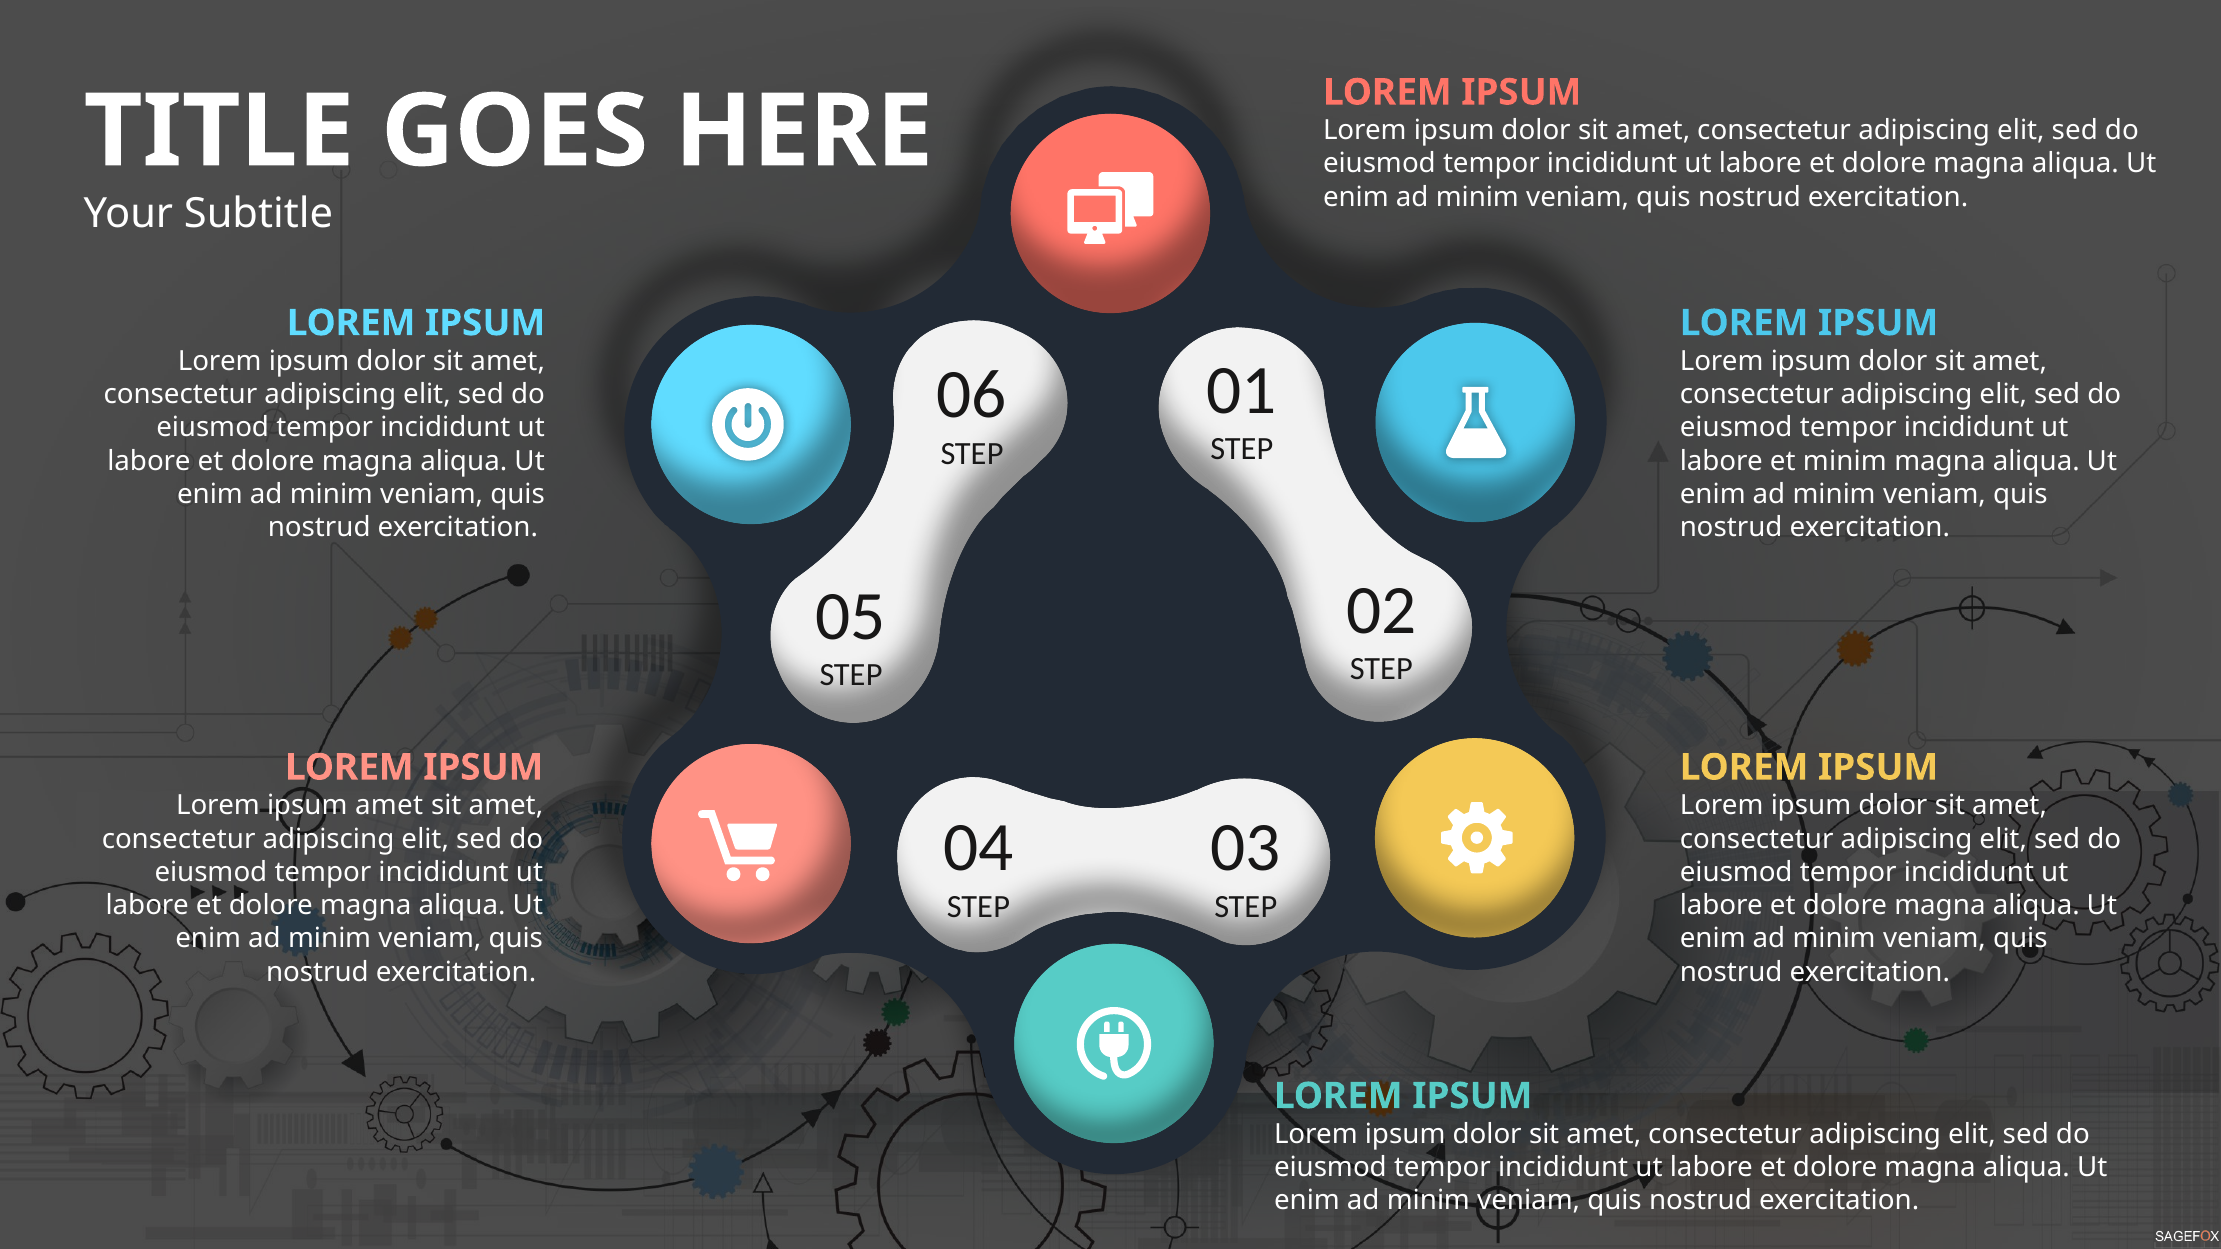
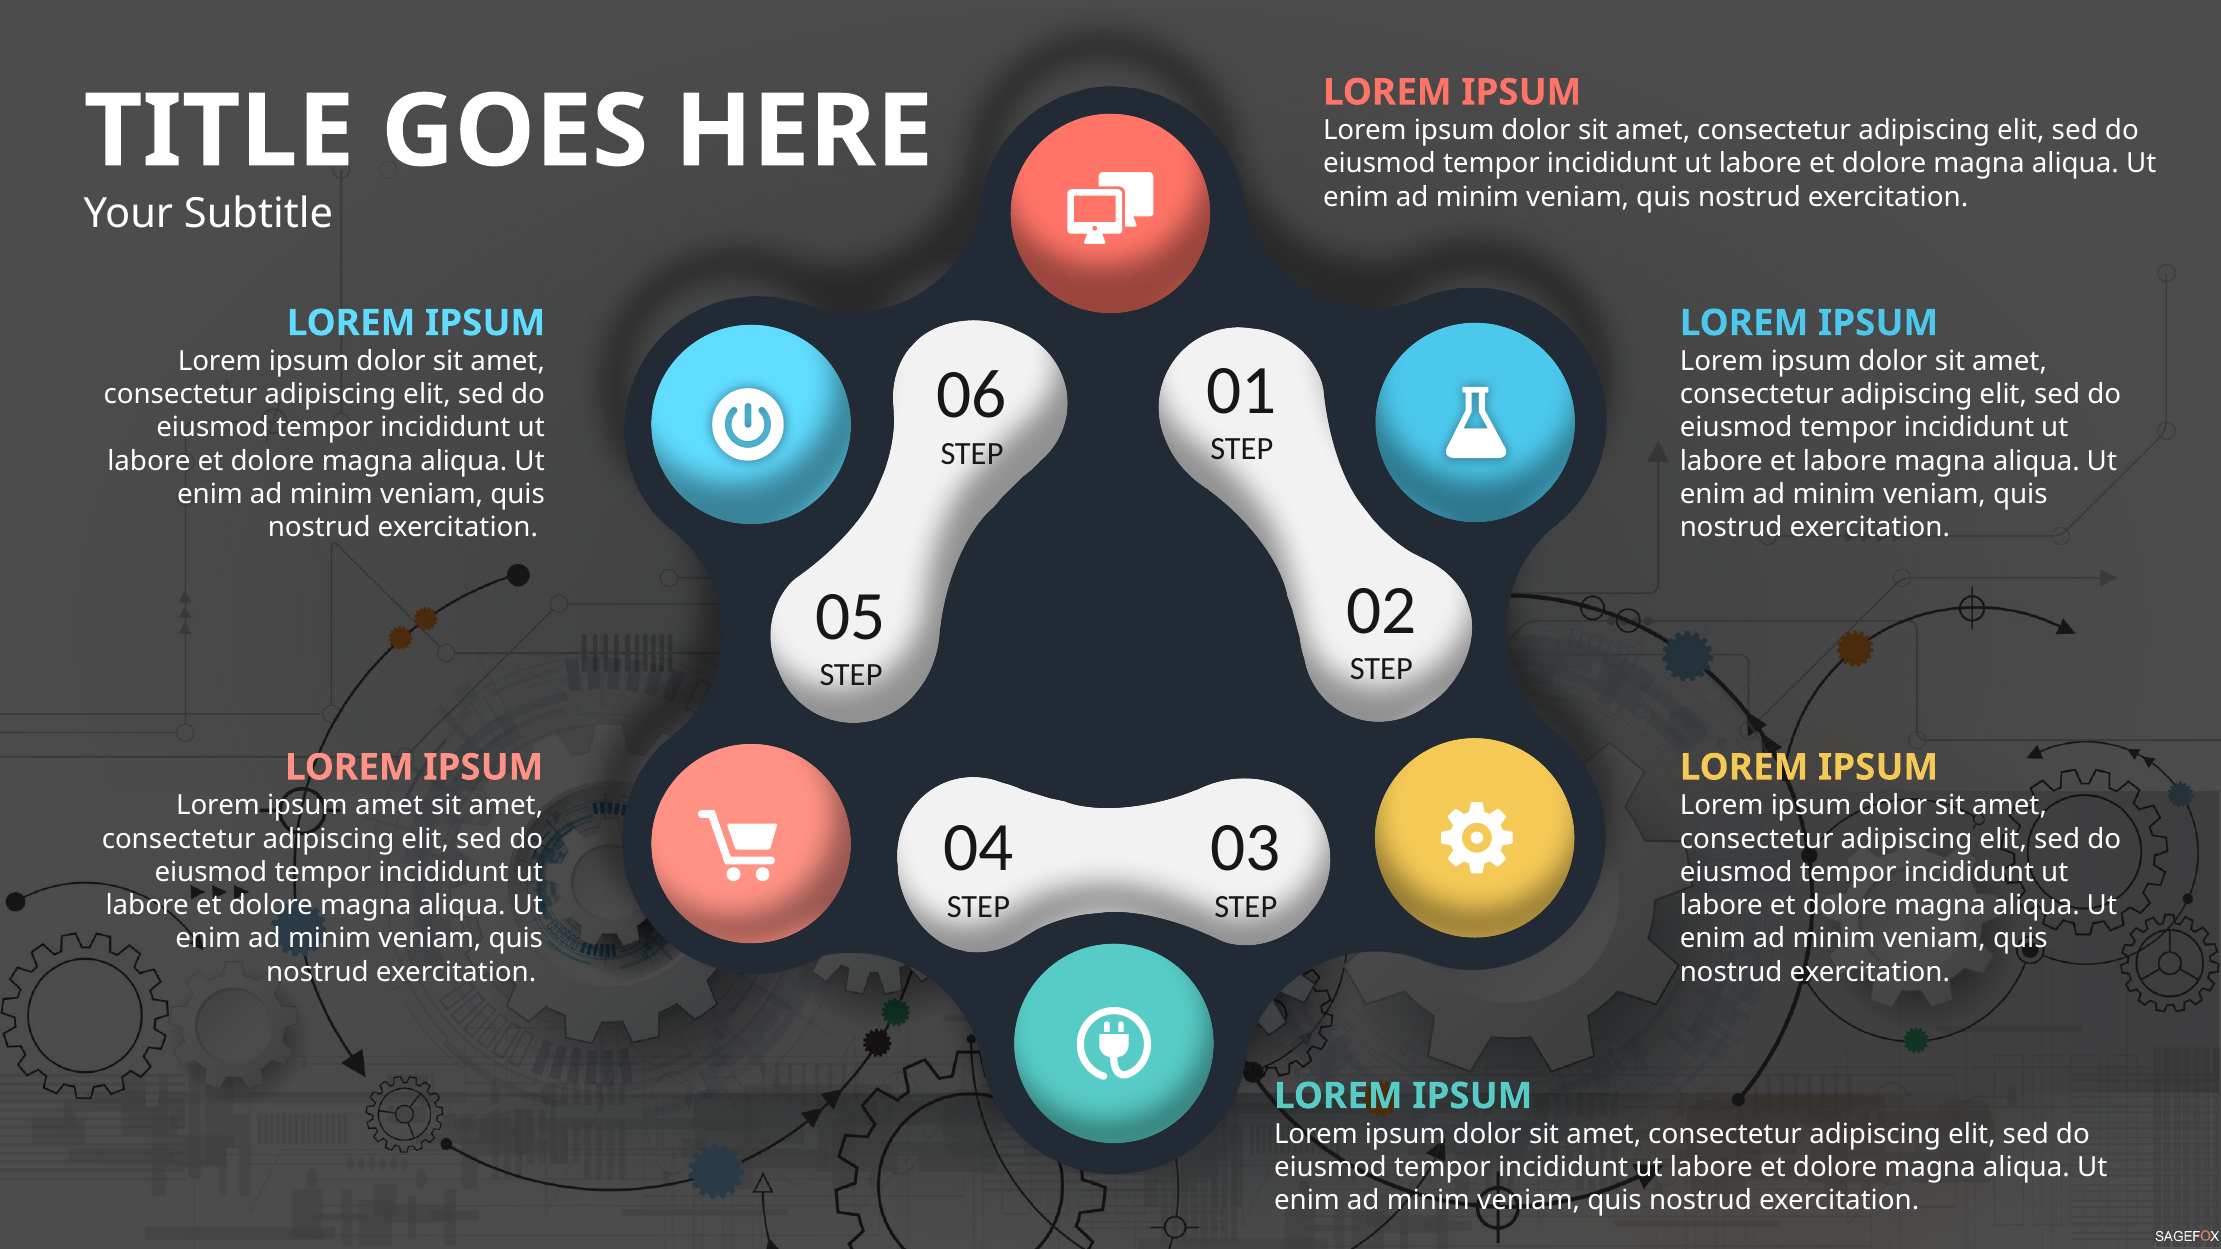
et minim: minim -> labore
